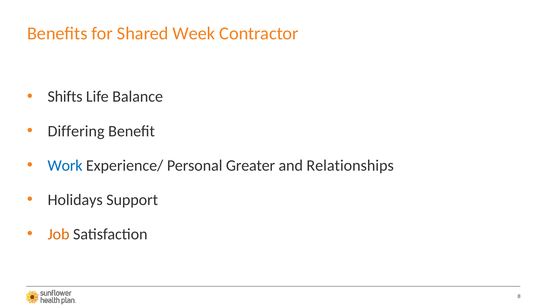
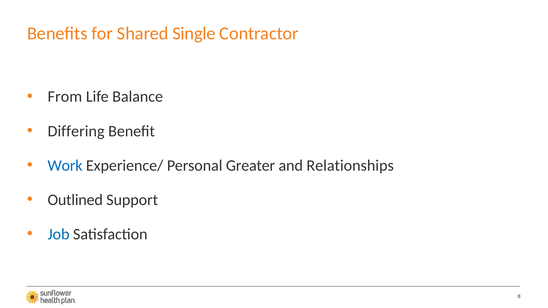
Week: Week -> Single
Shifts: Shifts -> From
Holidays: Holidays -> Outlined
Job colour: orange -> blue
